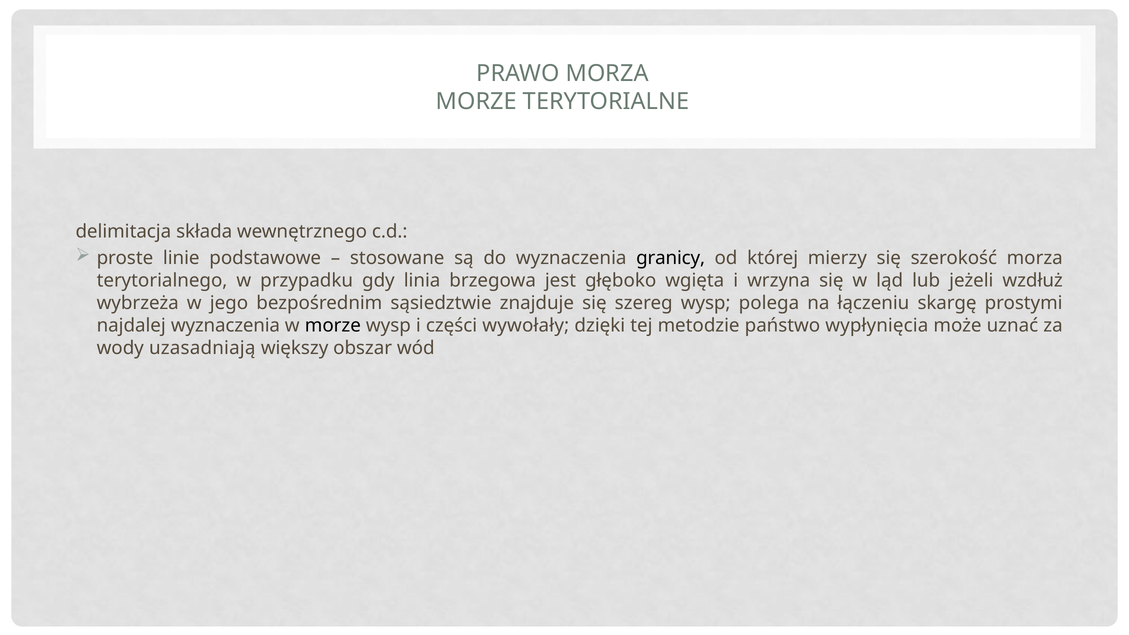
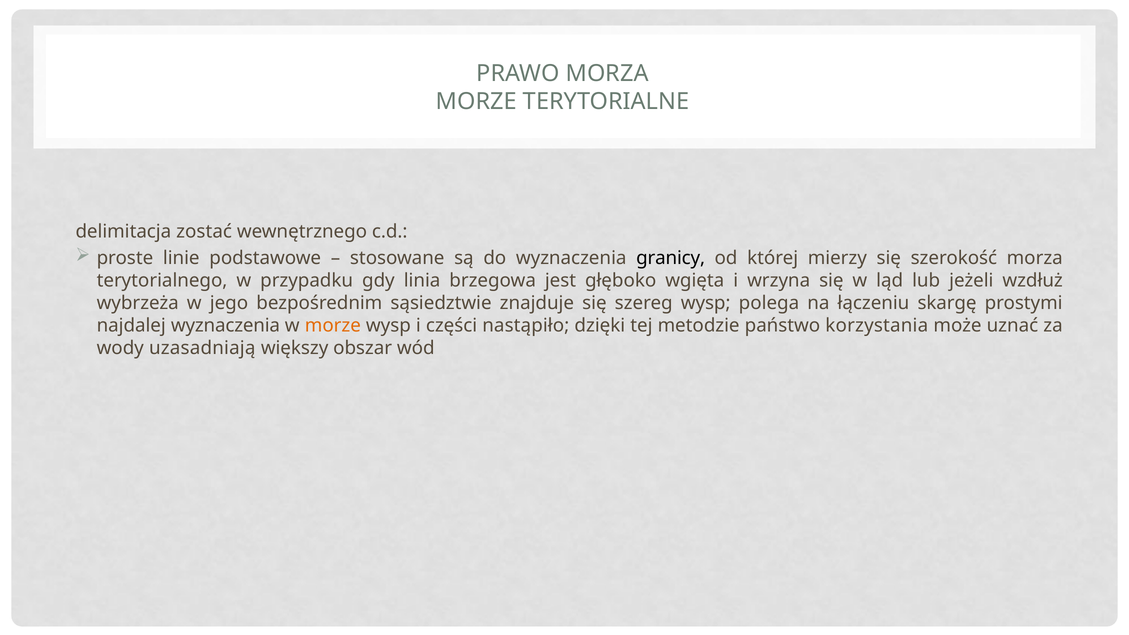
składa: składa -> zostać
morze at (333, 326) colour: black -> orange
wywołały: wywołały -> nastąpiło
wypłynięcia: wypłynięcia -> korzystania
